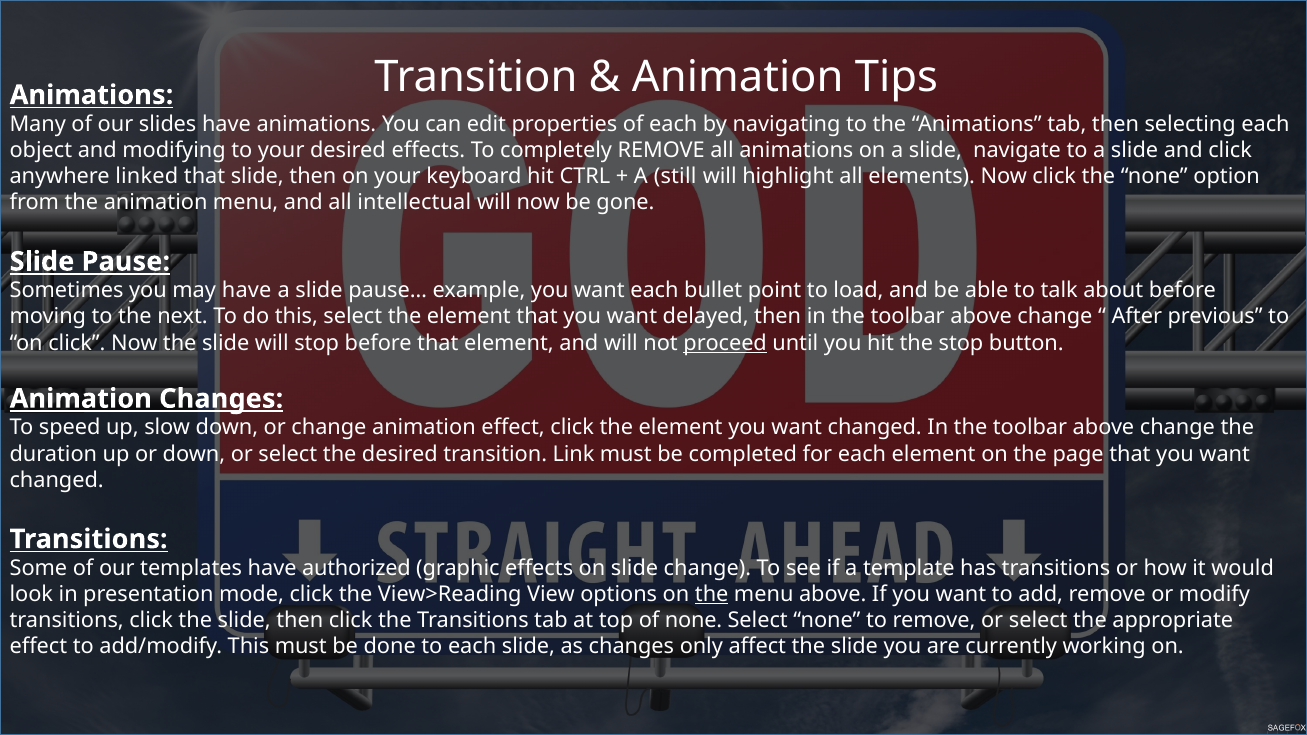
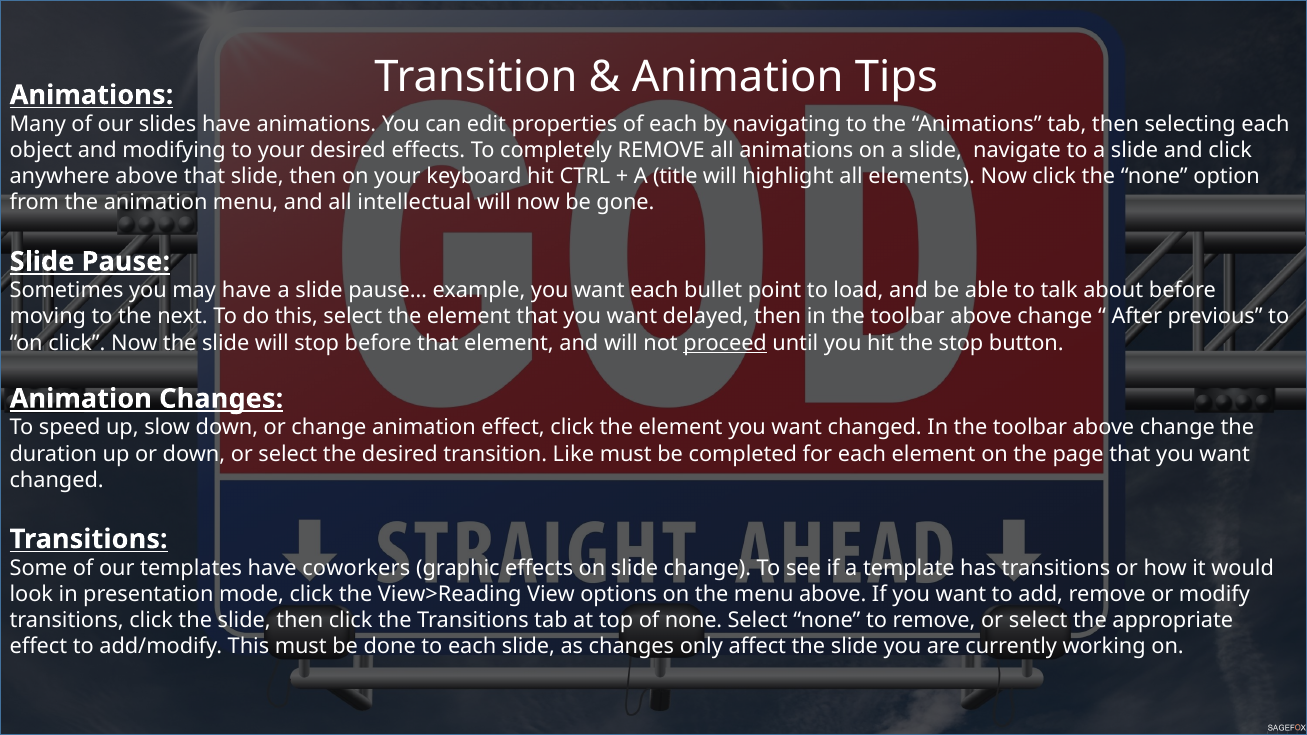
anywhere linked: linked -> above
still: still -> title
Link: Link -> Like
authorized: authorized -> coworkers
the at (712, 594) underline: present -> none
